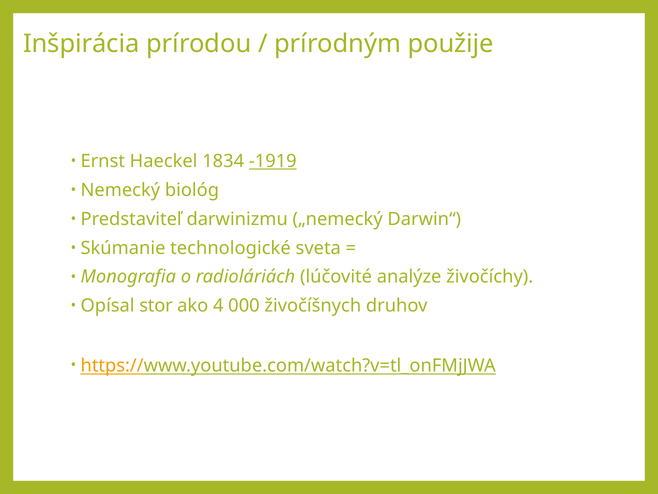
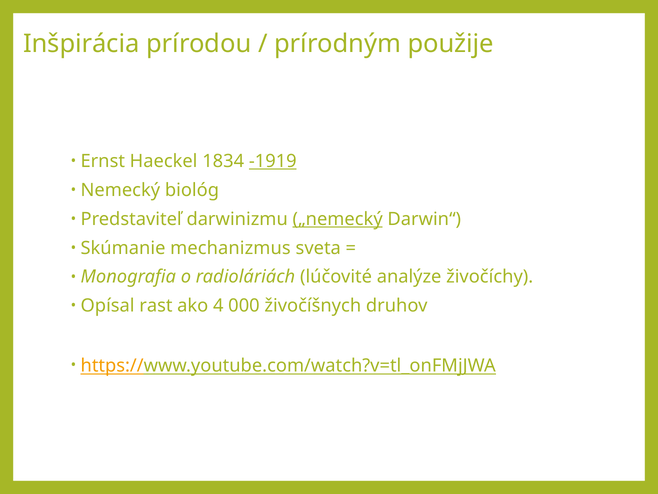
„nemecký underline: none -> present
technologické: technologické -> mechanizmus
stor: stor -> rast
